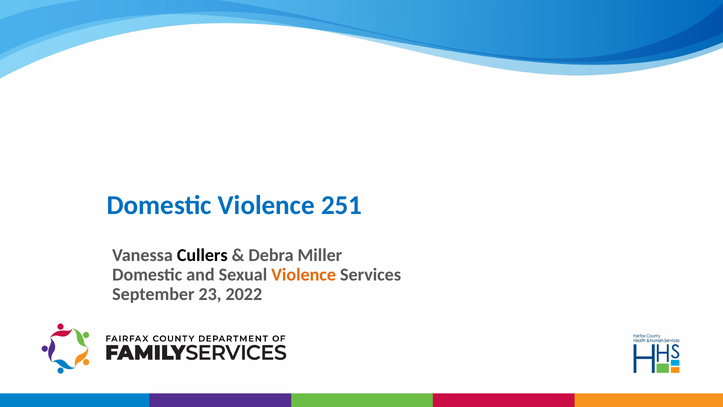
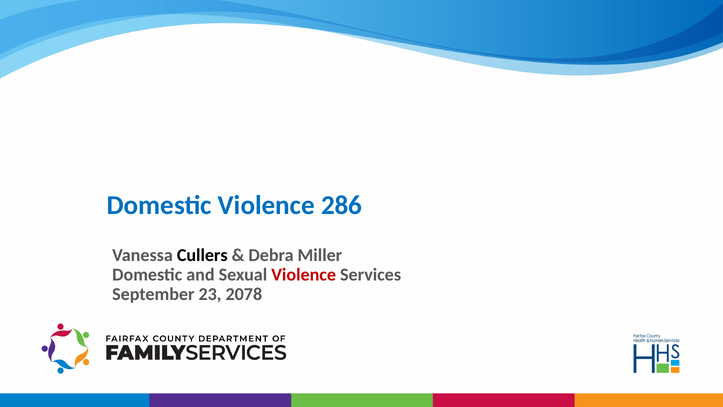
251: 251 -> 286
Violence at (304, 275) colour: orange -> red
2022: 2022 -> 2078
